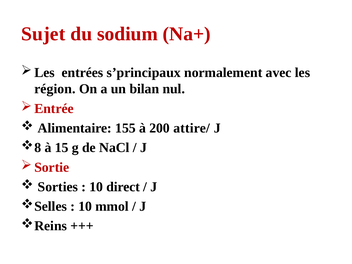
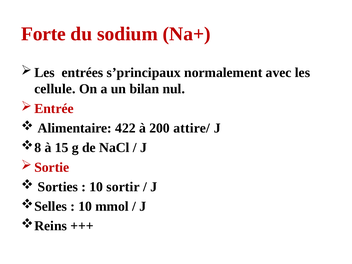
Sujet: Sujet -> Forte
région: région -> cellule
155: 155 -> 422
direct: direct -> sortir
